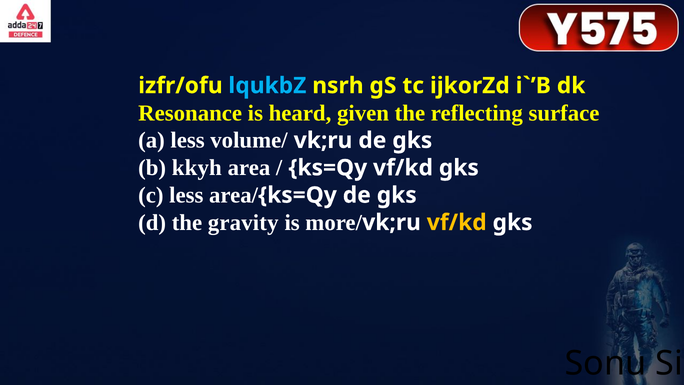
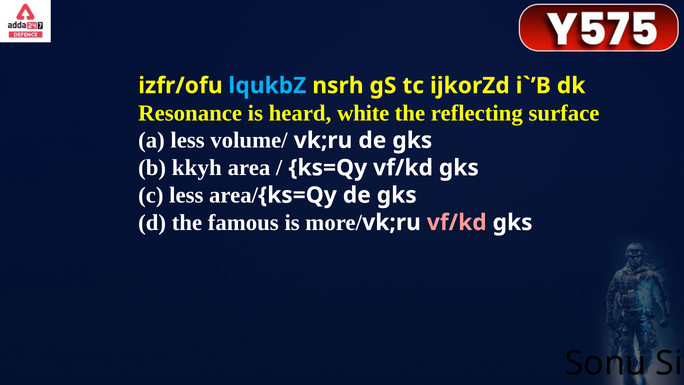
given: given -> white
gravity: gravity -> famous
vf/kd at (457, 222) colour: yellow -> pink
